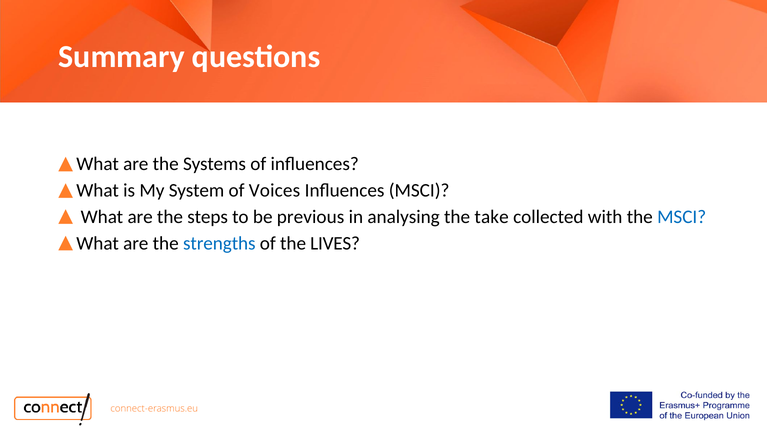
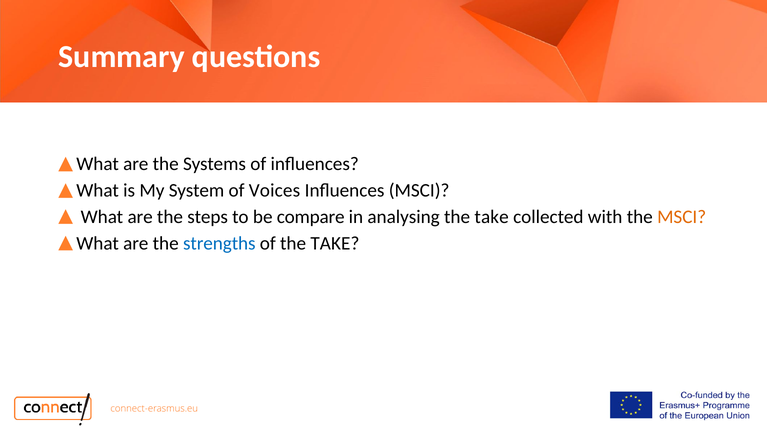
previous: previous -> compare
MSCI at (682, 217) colour: blue -> orange
of the LIVES: LIVES -> TAKE
